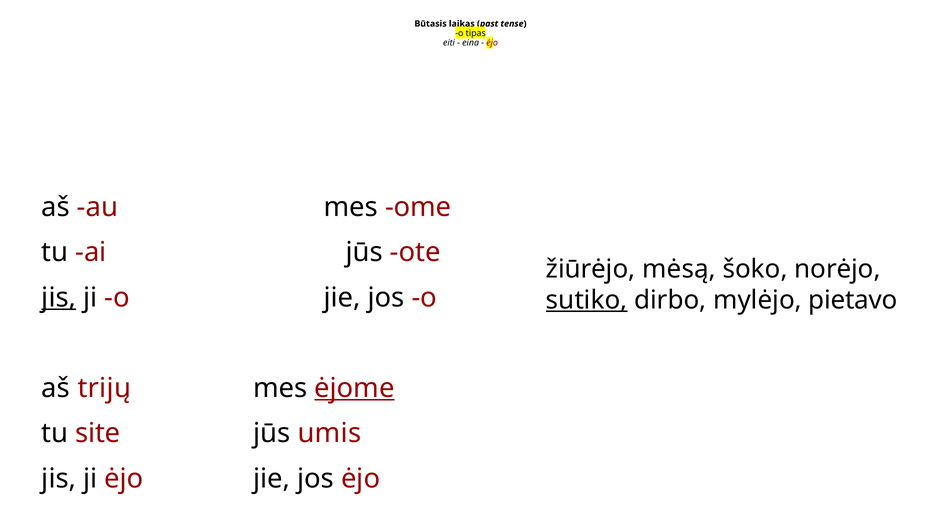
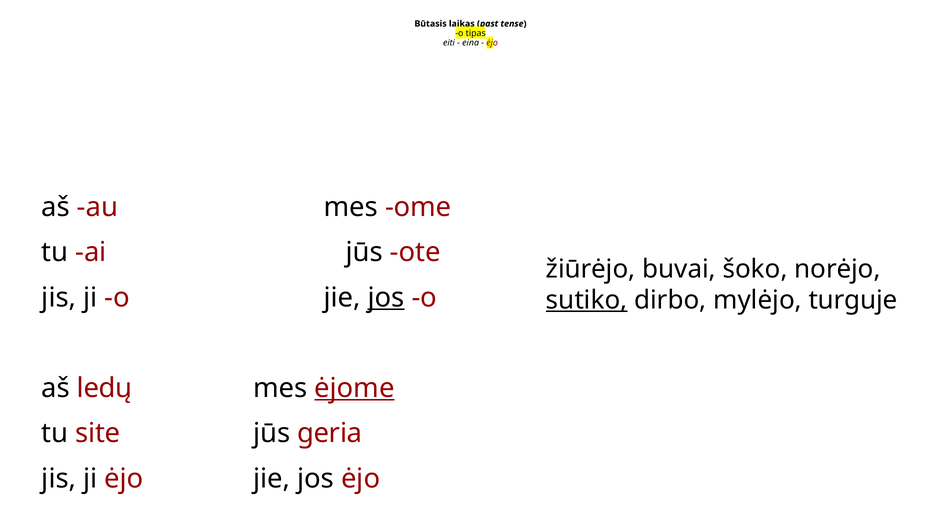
mėsą: mėsą -> buvai
jis at (59, 298) underline: present -> none
jos at (386, 298) underline: none -> present
pietavo: pietavo -> turguje
trijų: trijų -> ledų
umis: umis -> geria
